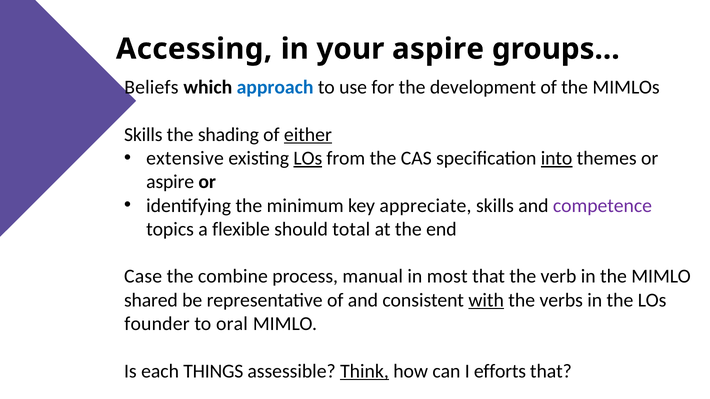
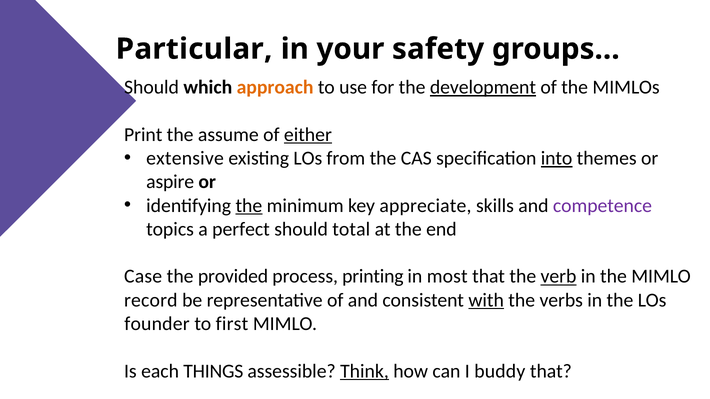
Accessing: Accessing -> Particular
your aspire: aspire -> safety
Beliefs at (151, 87): Beliefs -> Should
approach colour: blue -> orange
development underline: none -> present
Skills at (143, 135): Skills -> Print
shading: shading -> assume
LOs at (308, 158) underline: present -> none
the at (249, 206) underline: none -> present
flexible: flexible -> perfect
combine: combine -> provided
manual: manual -> printing
verb underline: none -> present
shared: shared -> record
oral: oral -> first
efforts: efforts -> buddy
